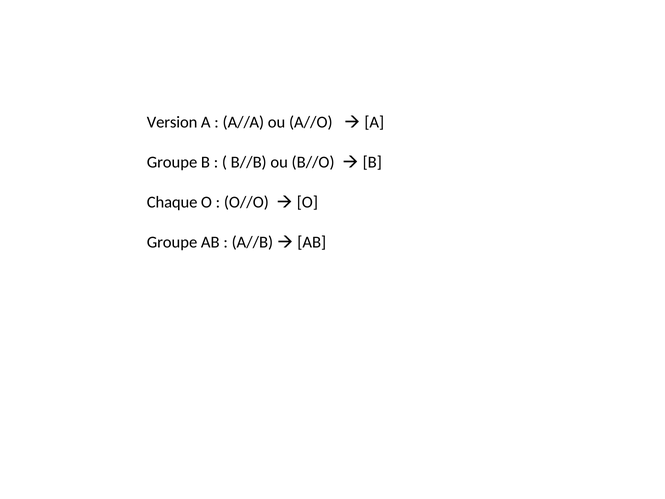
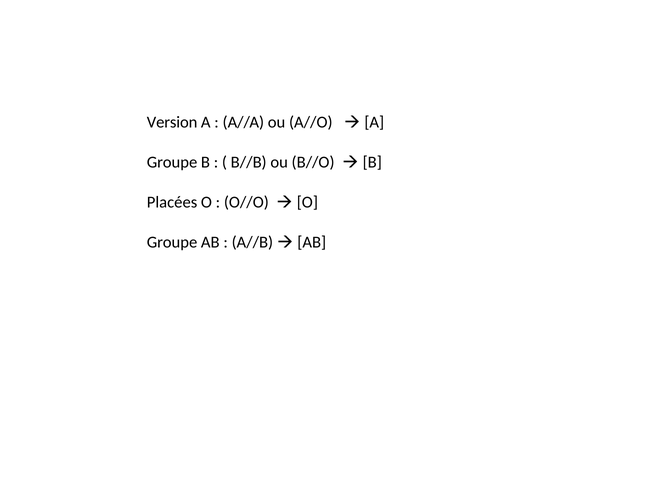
Chaque: Chaque -> Placées
